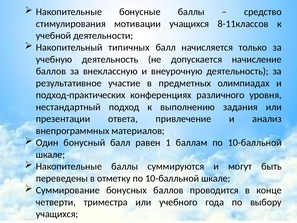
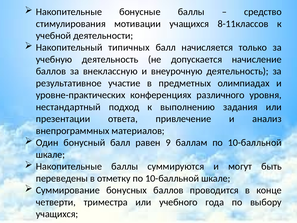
подход-практических: подход-практических -> уровне-практических
1: 1 -> 9
